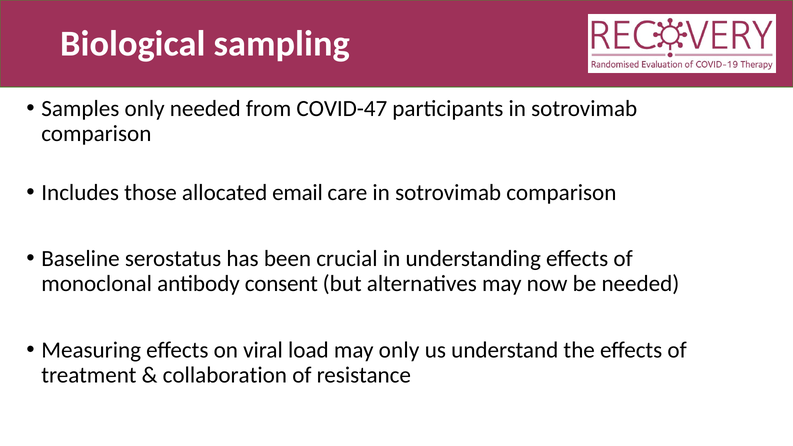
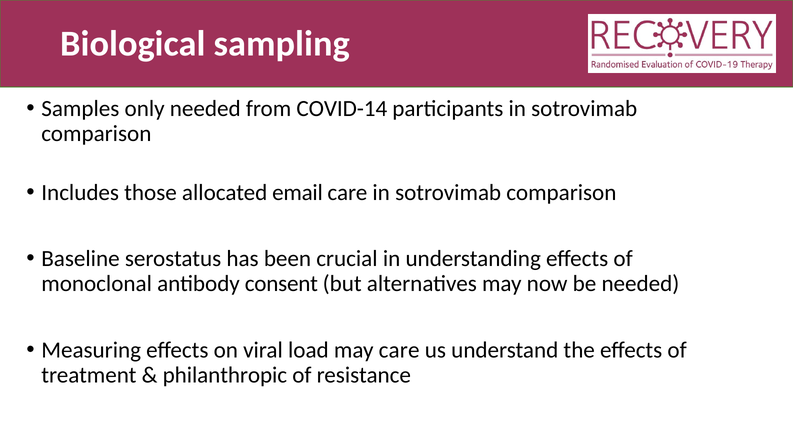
COVID-47: COVID-47 -> COVID-14
may only: only -> care
collaboration: collaboration -> philanthropic
